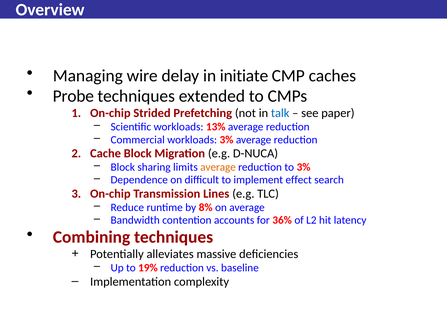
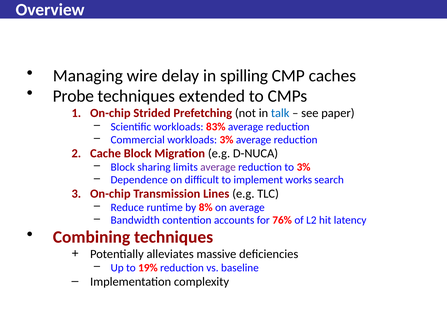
initiate: initiate -> spilling
13%: 13% -> 83%
average at (218, 167) colour: orange -> purple
effect: effect -> works
36%: 36% -> 76%
